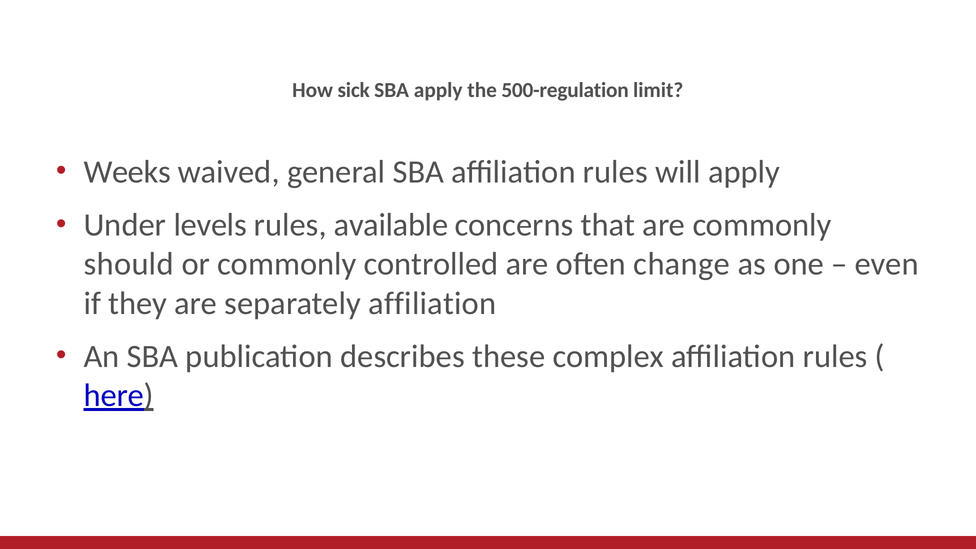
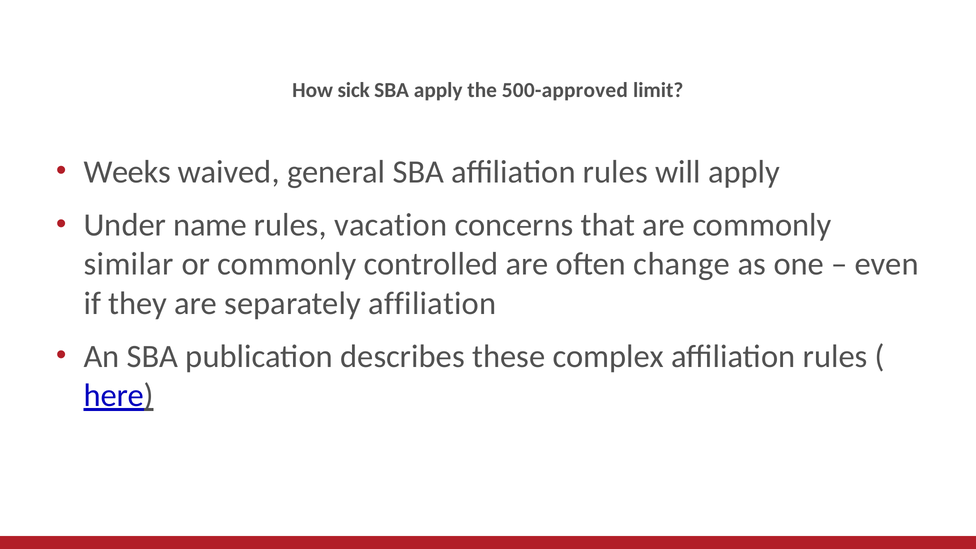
500-regulation: 500-regulation -> 500-approved
levels: levels -> name
available: available -> vacation
should: should -> similar
